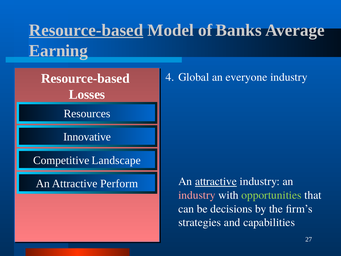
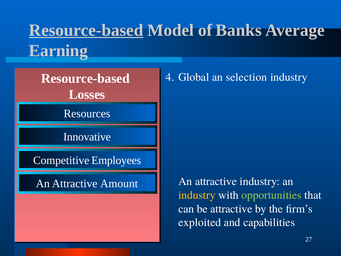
everyone: everyone -> selection
Landscape: Landscape -> Employees
attractive at (216, 181) underline: present -> none
Perform: Perform -> Amount
industry at (197, 195) colour: pink -> yellow
be decisions: decisions -> attractive
strategies: strategies -> exploited
